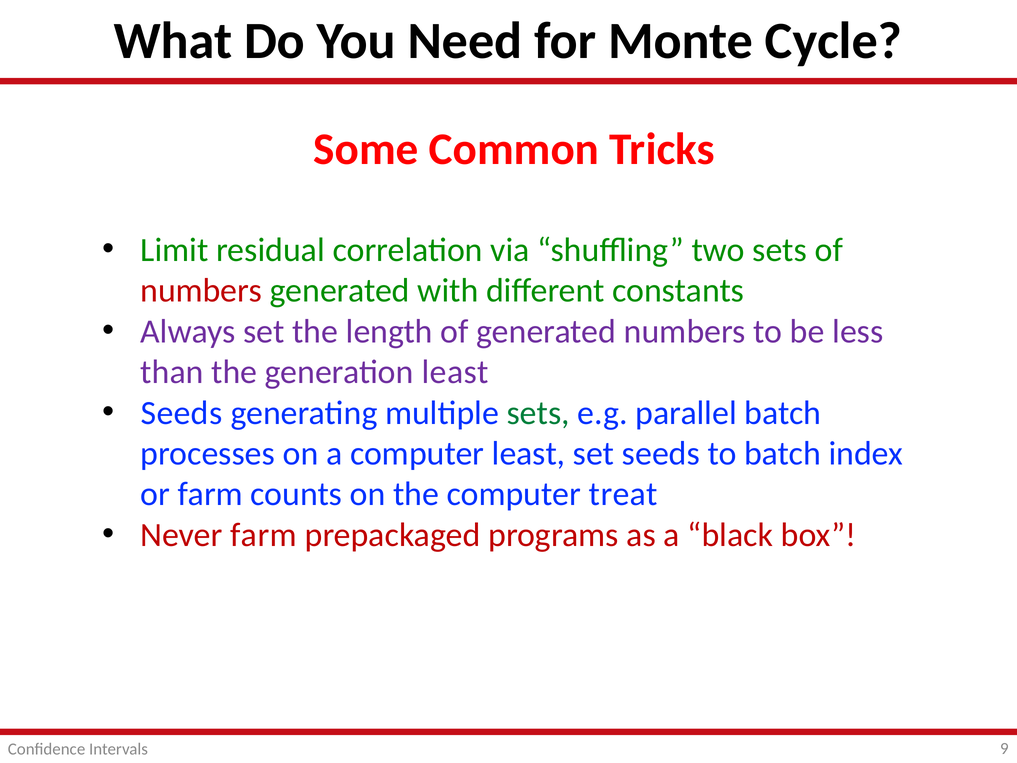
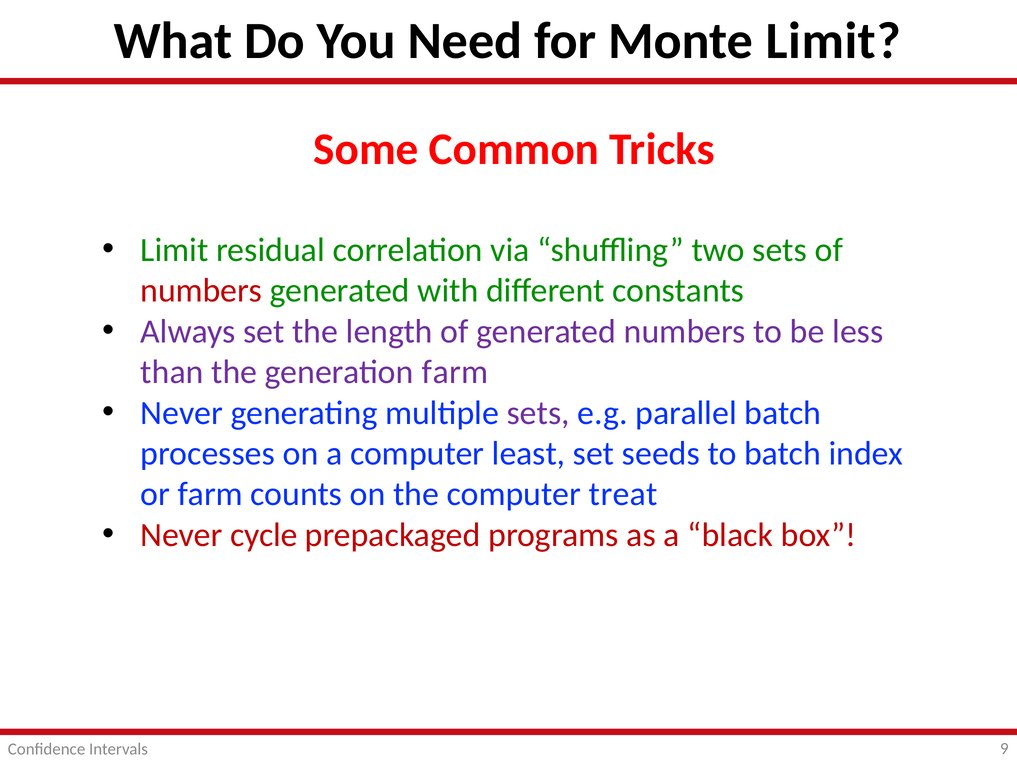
Monte Cycle: Cycle -> Limit
generation least: least -> farm
Seeds at (181, 413): Seeds -> Never
sets at (538, 413) colour: green -> purple
Never farm: farm -> cycle
